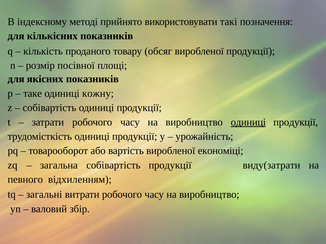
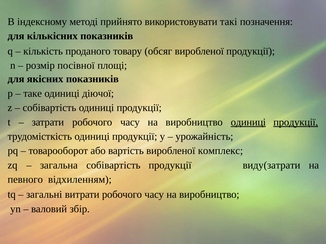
кожну: кожну -> діючої
продукції at (296, 122) underline: none -> present
економіці: економіці -> комплекс
